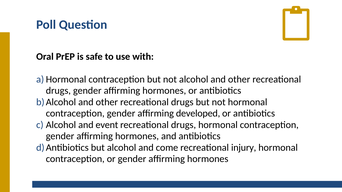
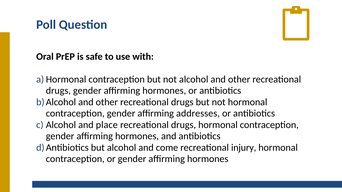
developed: developed -> addresses
event: event -> place
